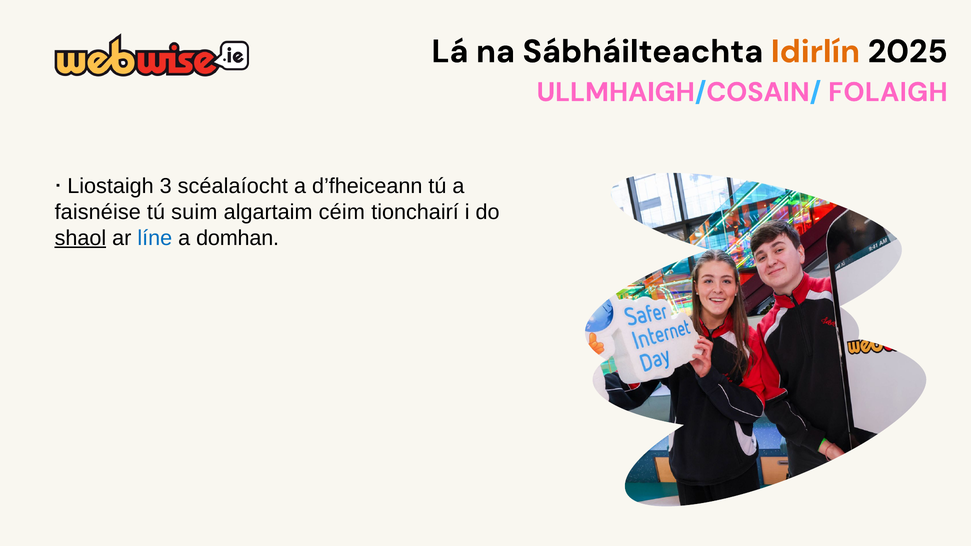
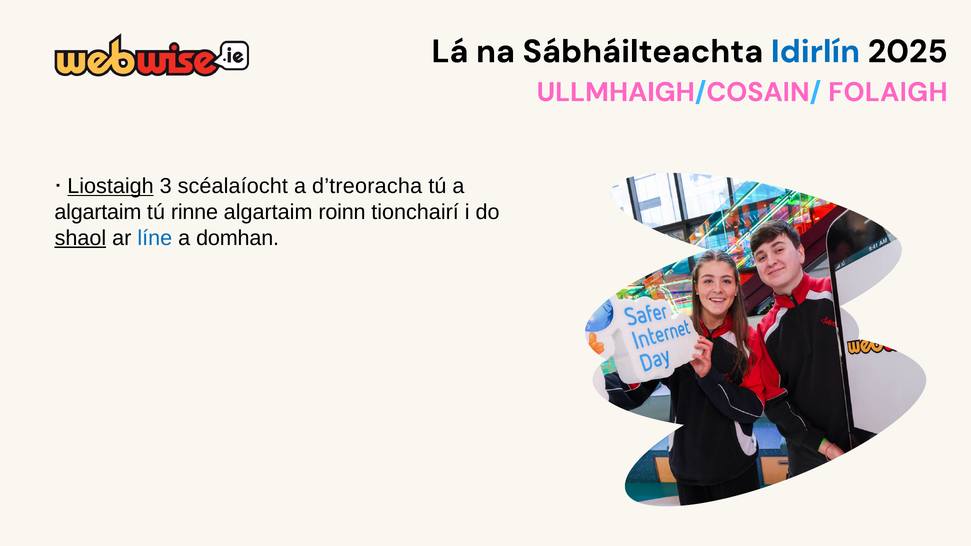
Idirlín colour: orange -> blue
Liostaigh underline: none -> present
d’fheiceann: d’fheiceann -> d’treoracha
faisnéise at (98, 212): faisnéise -> algartaim
suim: suim -> rinne
céim: céim -> roinn
